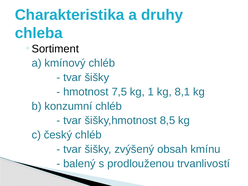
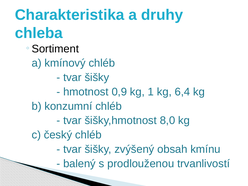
7,5: 7,5 -> 0,9
8,1: 8,1 -> 6,4
8,5: 8,5 -> 8,0
